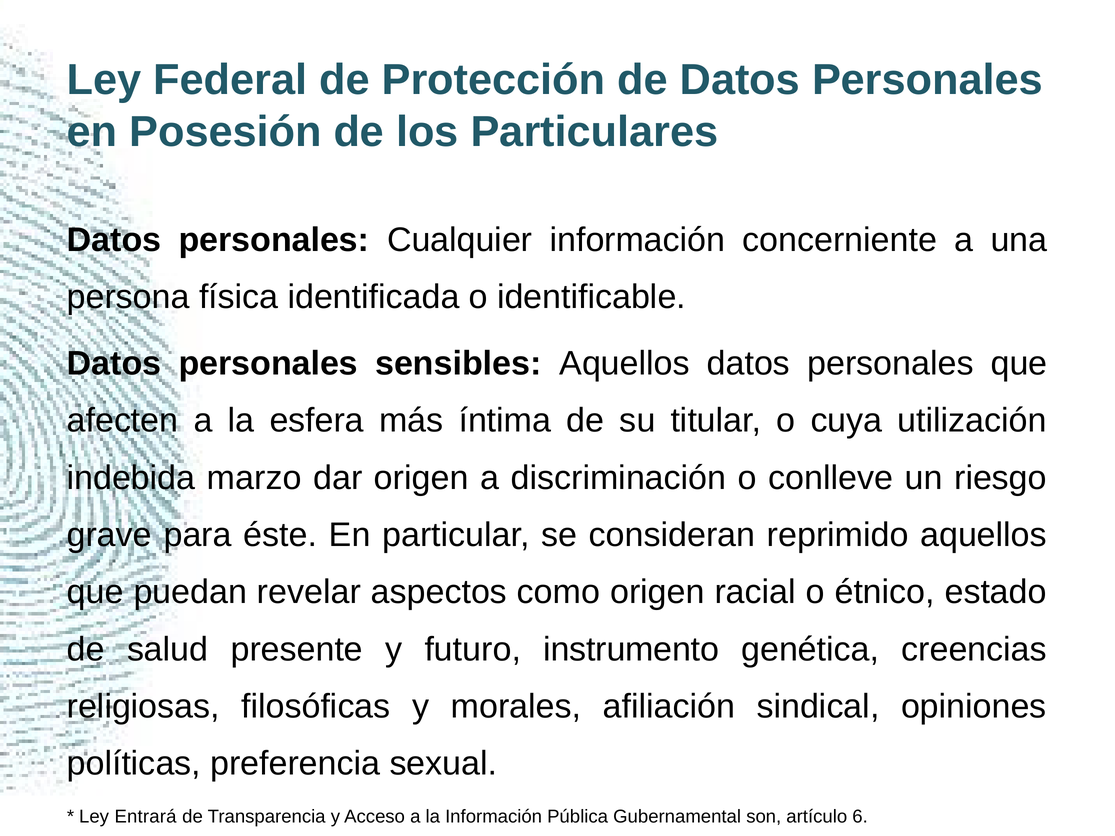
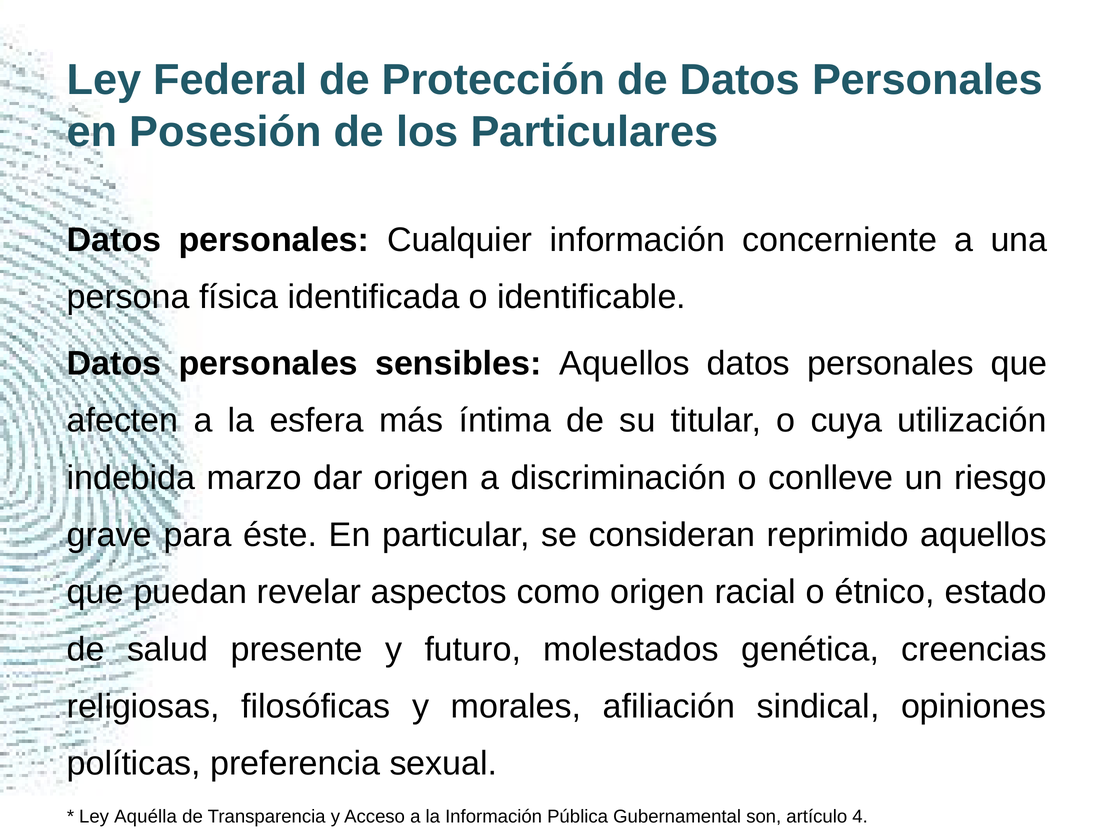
instrumento: instrumento -> molestados
Entrará: Entrará -> Aquélla
6: 6 -> 4
